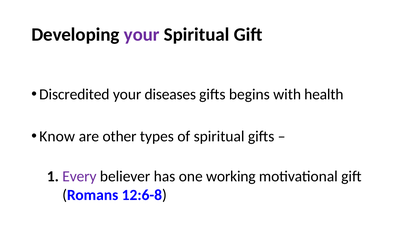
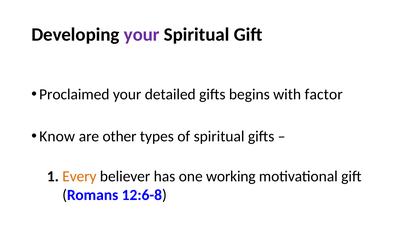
Discredited: Discredited -> Proclaimed
diseases: diseases -> detailed
health: health -> factor
Every colour: purple -> orange
